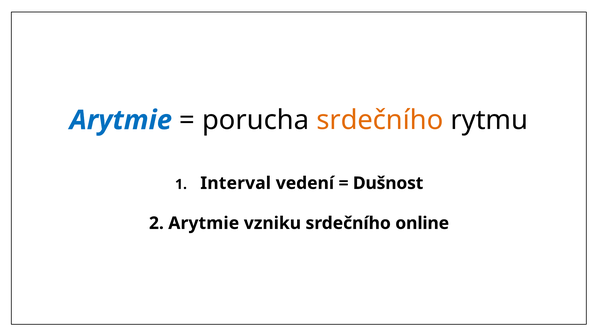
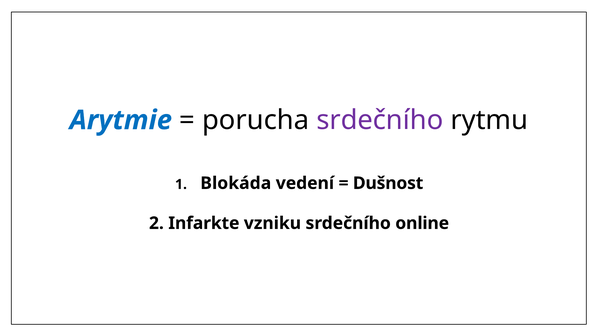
srdečního at (380, 120) colour: orange -> purple
Interval: Interval -> Blokáda
2 Arytmie: Arytmie -> Infarkte
